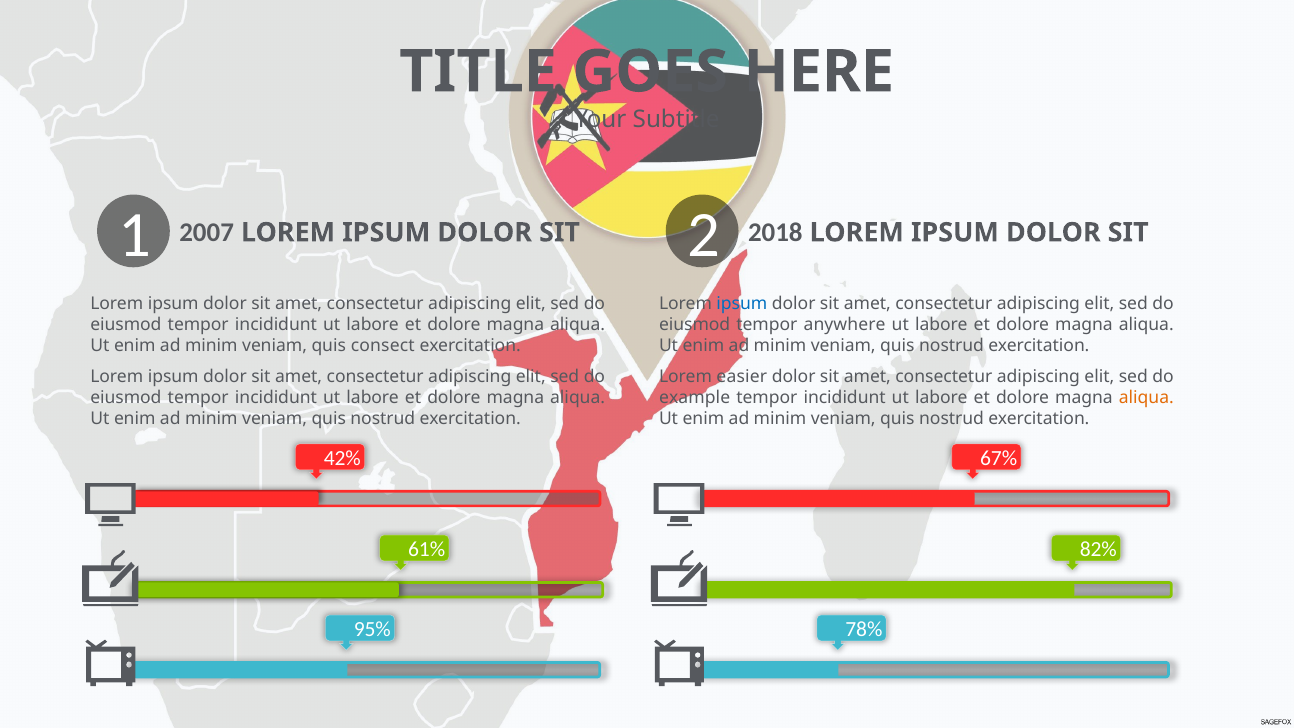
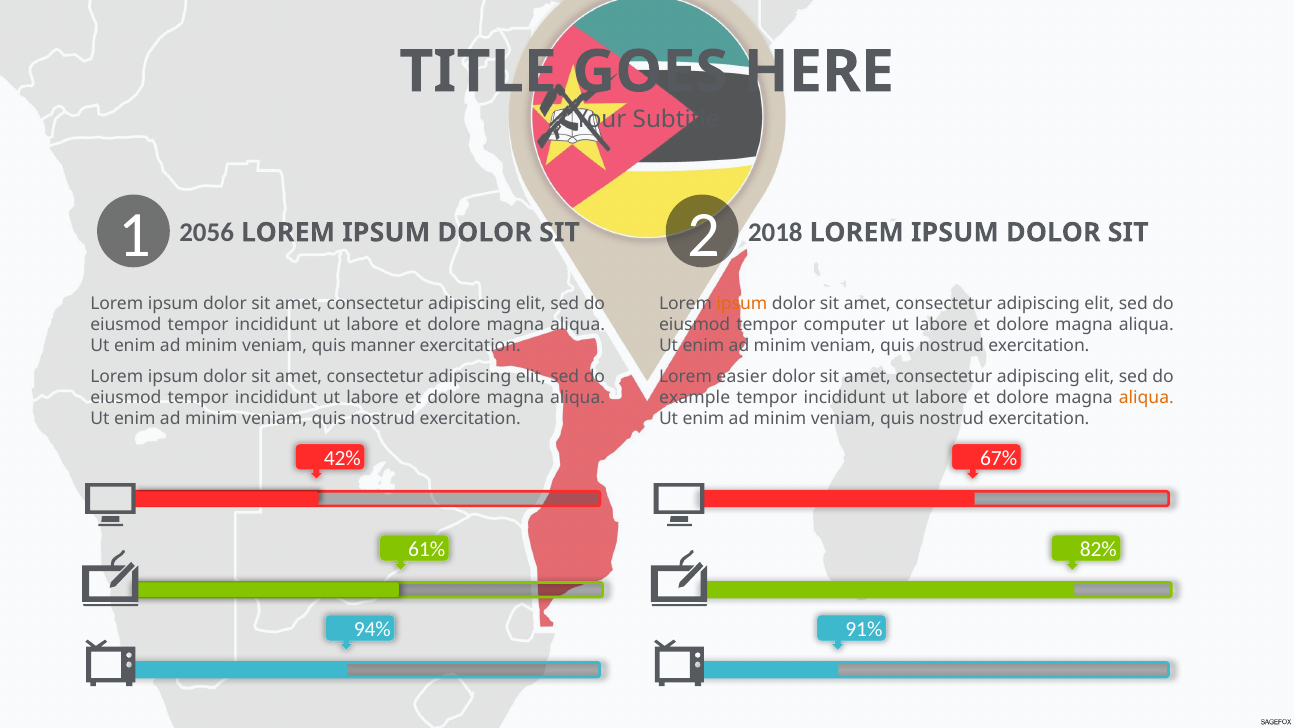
2007: 2007 -> 2056
ipsum at (742, 303) colour: blue -> orange
anywhere: anywhere -> computer
consect: consect -> manner
95%: 95% -> 94%
78%: 78% -> 91%
